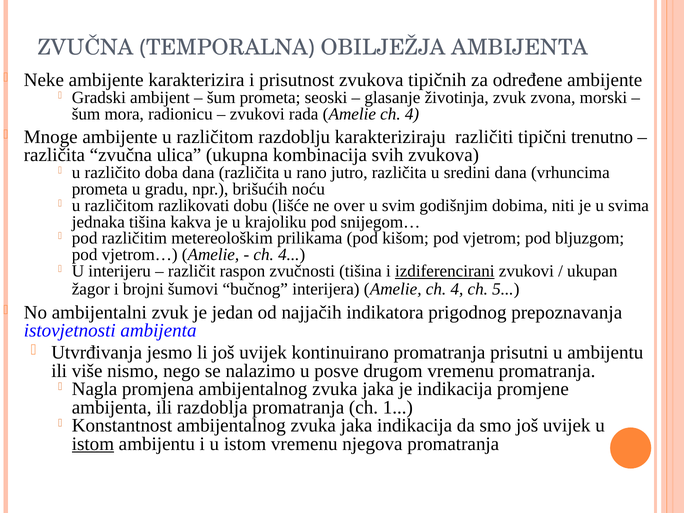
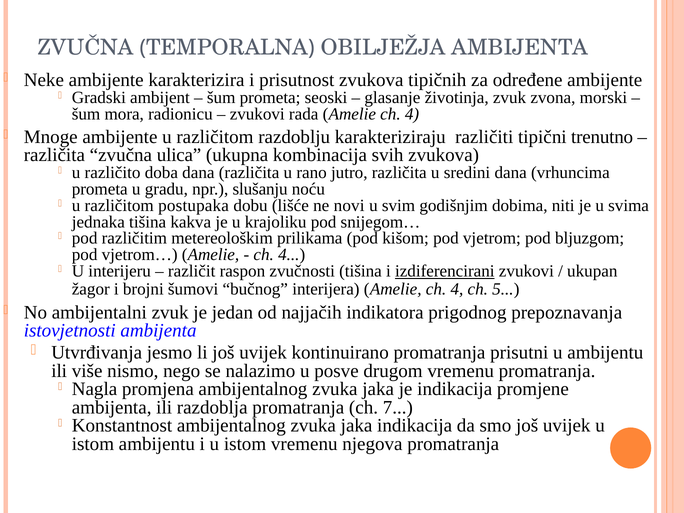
brišućih: brišućih -> slušanju
razlikovati: razlikovati -> postupaka
over: over -> novi
1: 1 -> 7
istom at (93, 444) underline: present -> none
